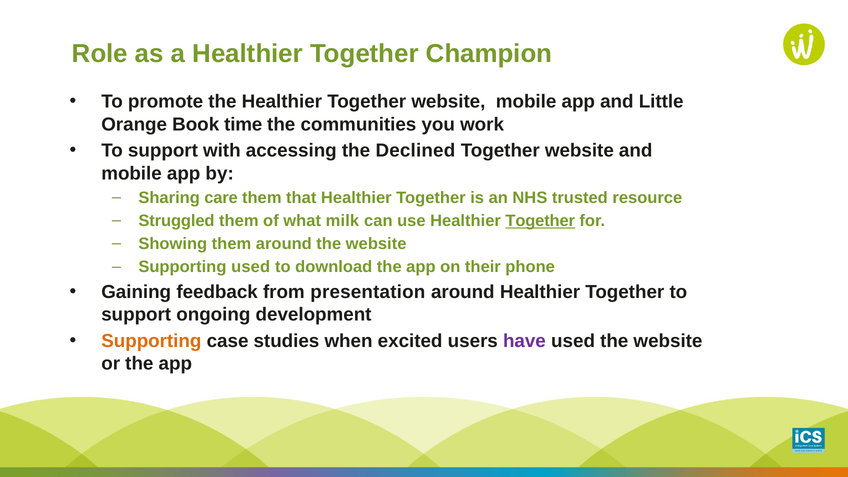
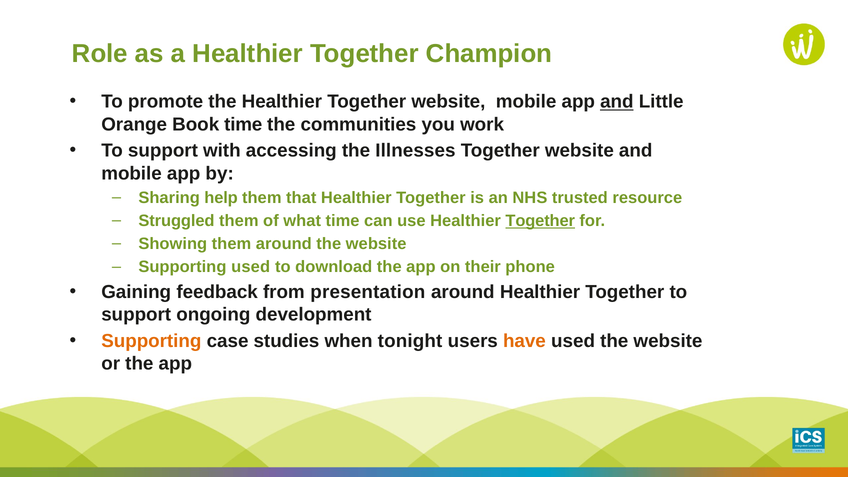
and at (617, 102) underline: none -> present
Declined: Declined -> Illnesses
care: care -> help
what milk: milk -> time
excited: excited -> tonight
have colour: purple -> orange
